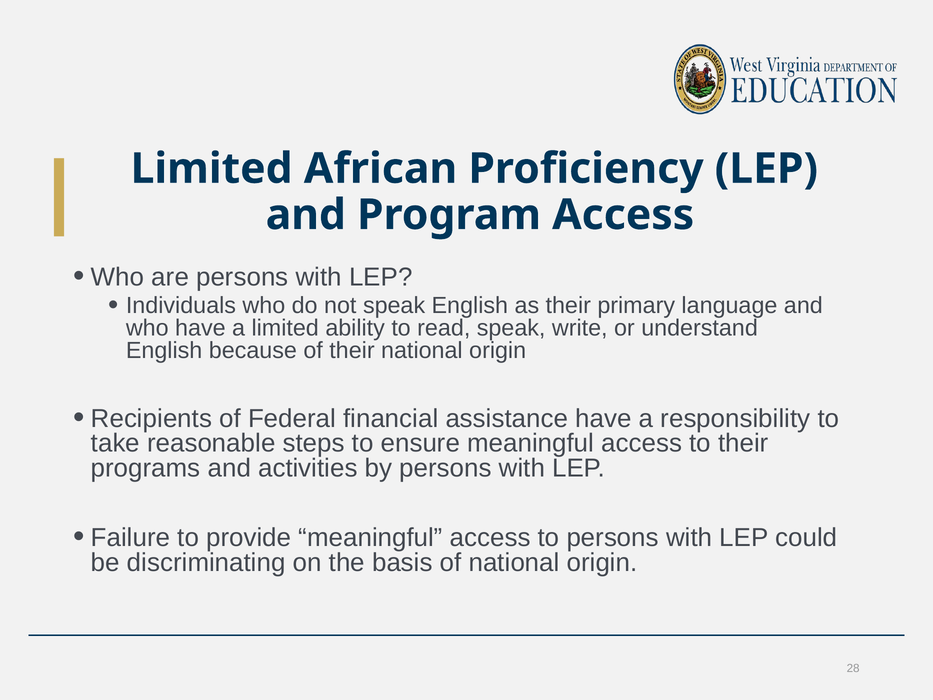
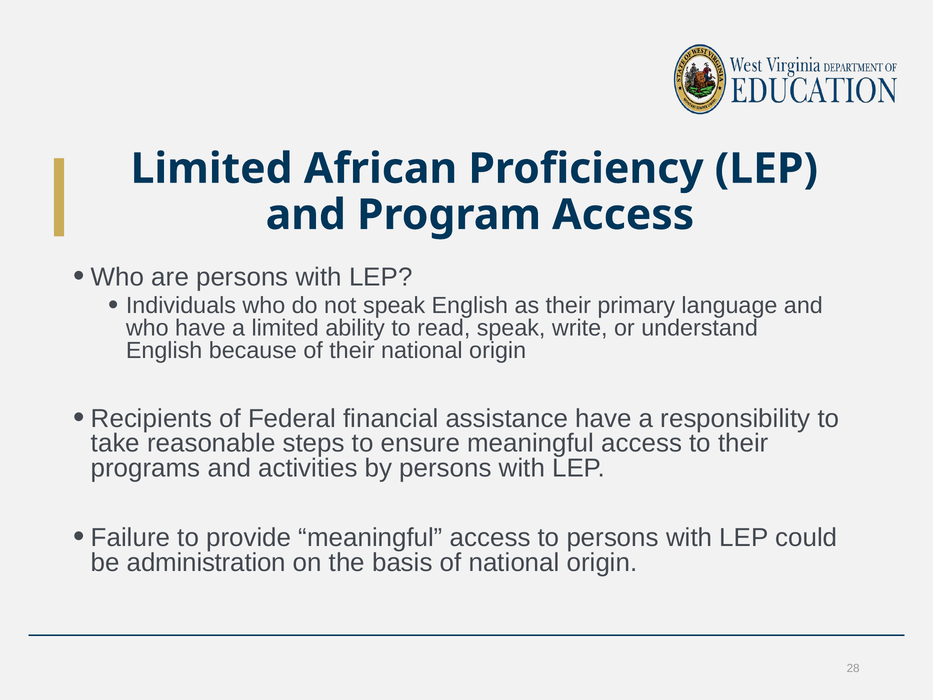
discriminating: discriminating -> administration
